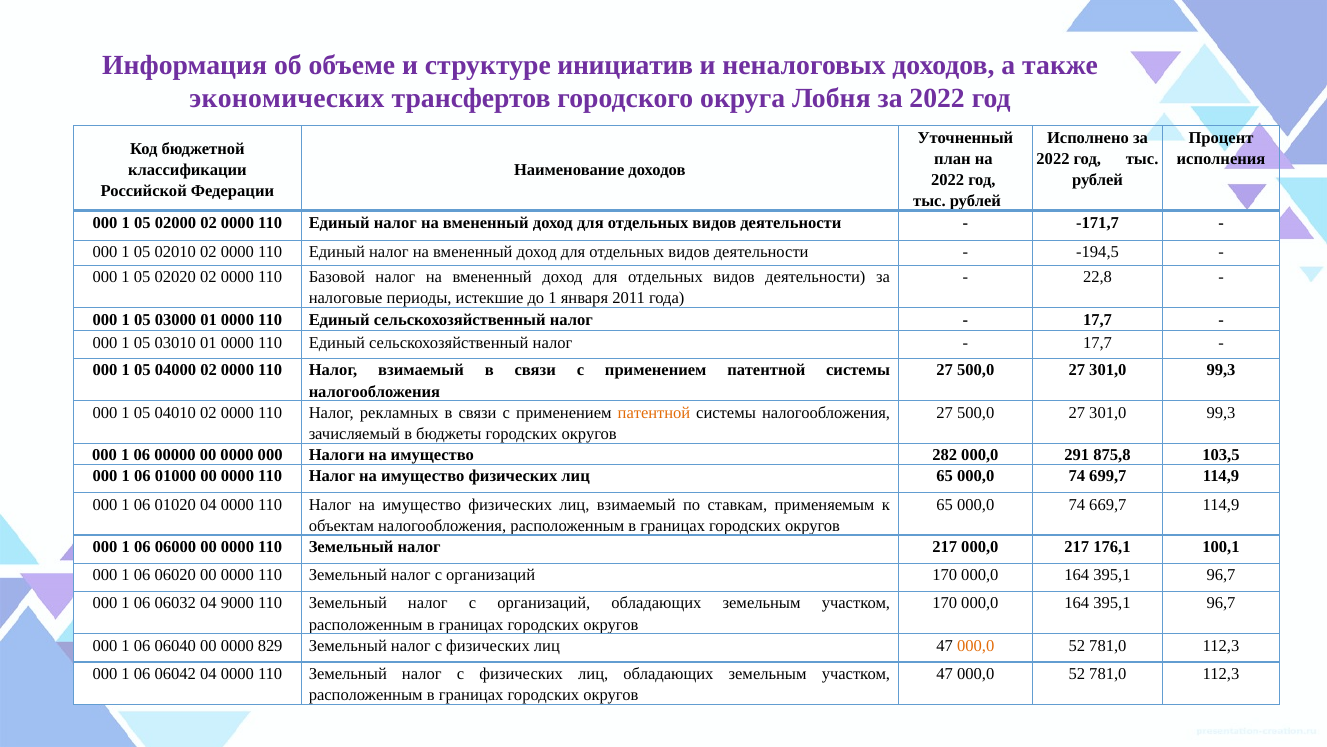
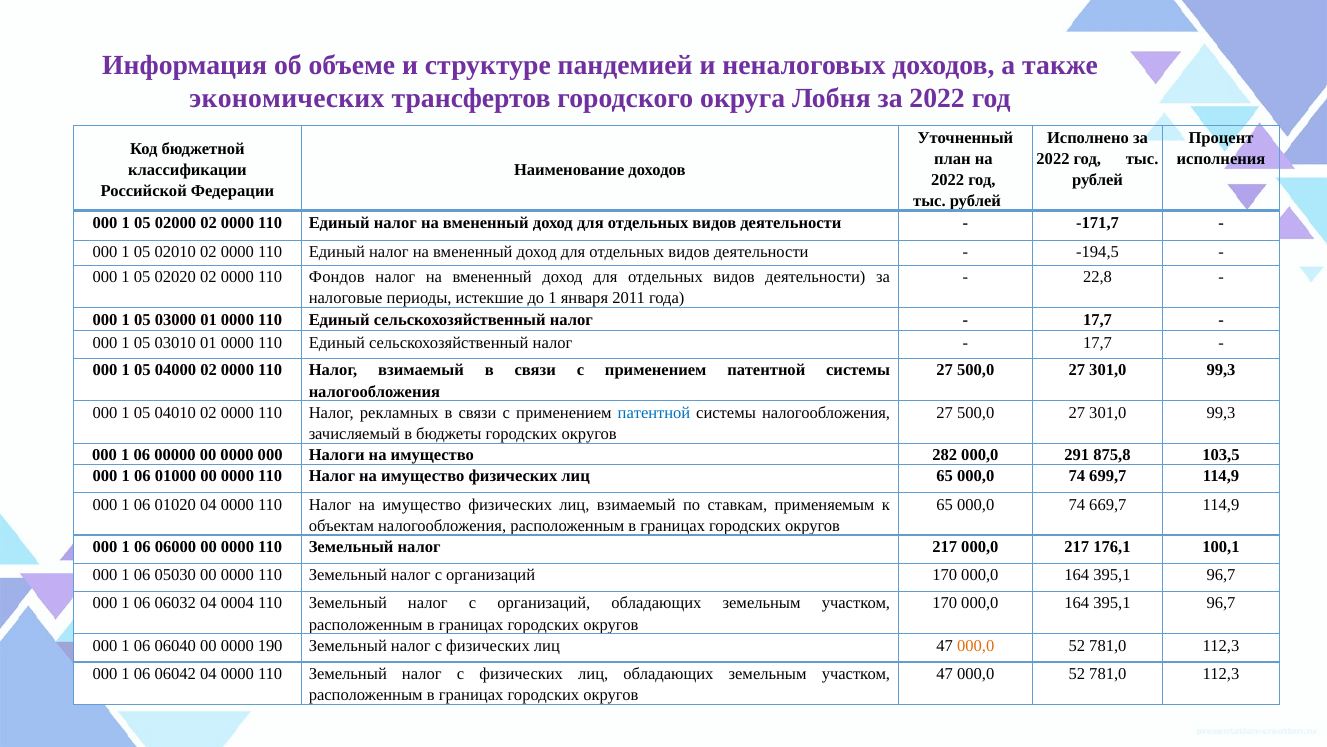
инициатив: инициатив -> пандемией
Базовой: Базовой -> Фондов
патентной at (654, 413) colour: orange -> blue
06020: 06020 -> 05030
9000: 9000 -> 0004
829: 829 -> 190
